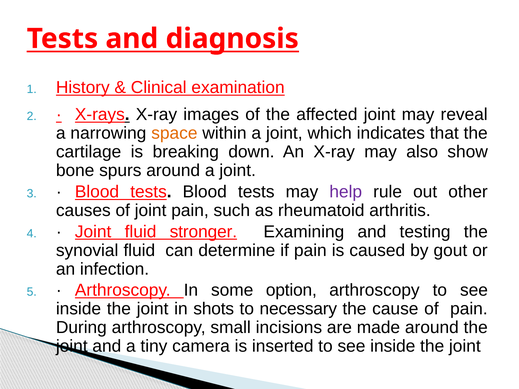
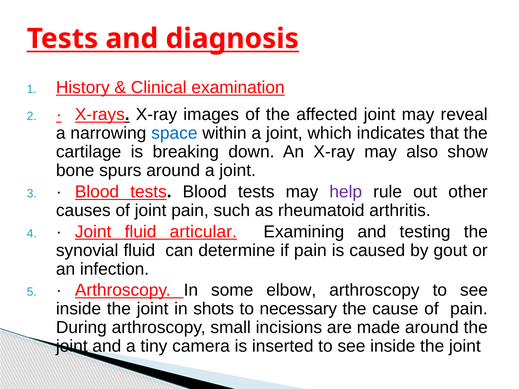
space colour: orange -> blue
stronger: stronger -> articular
option: option -> elbow
